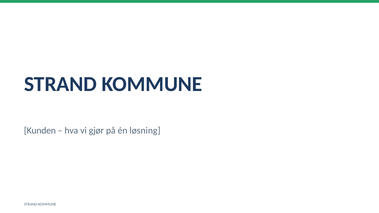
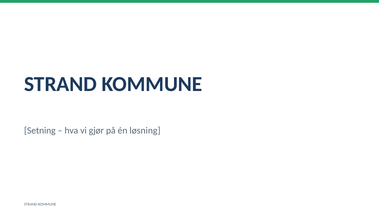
Kunden: Kunden -> Setning
